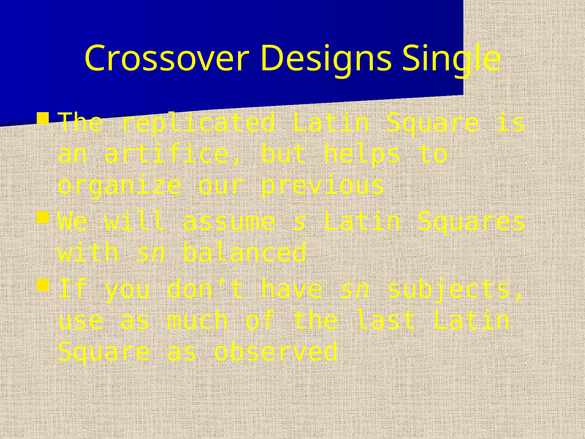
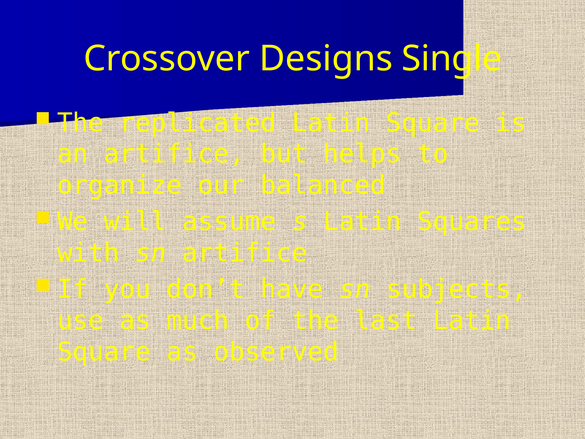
previous: previous -> balanced
sn balanced: balanced -> artifice
